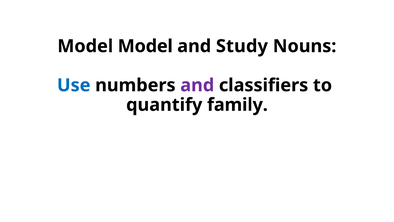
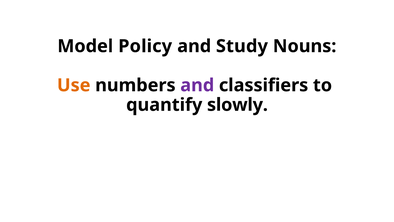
Model Model: Model -> Policy
Use colour: blue -> orange
family: family -> slowly
